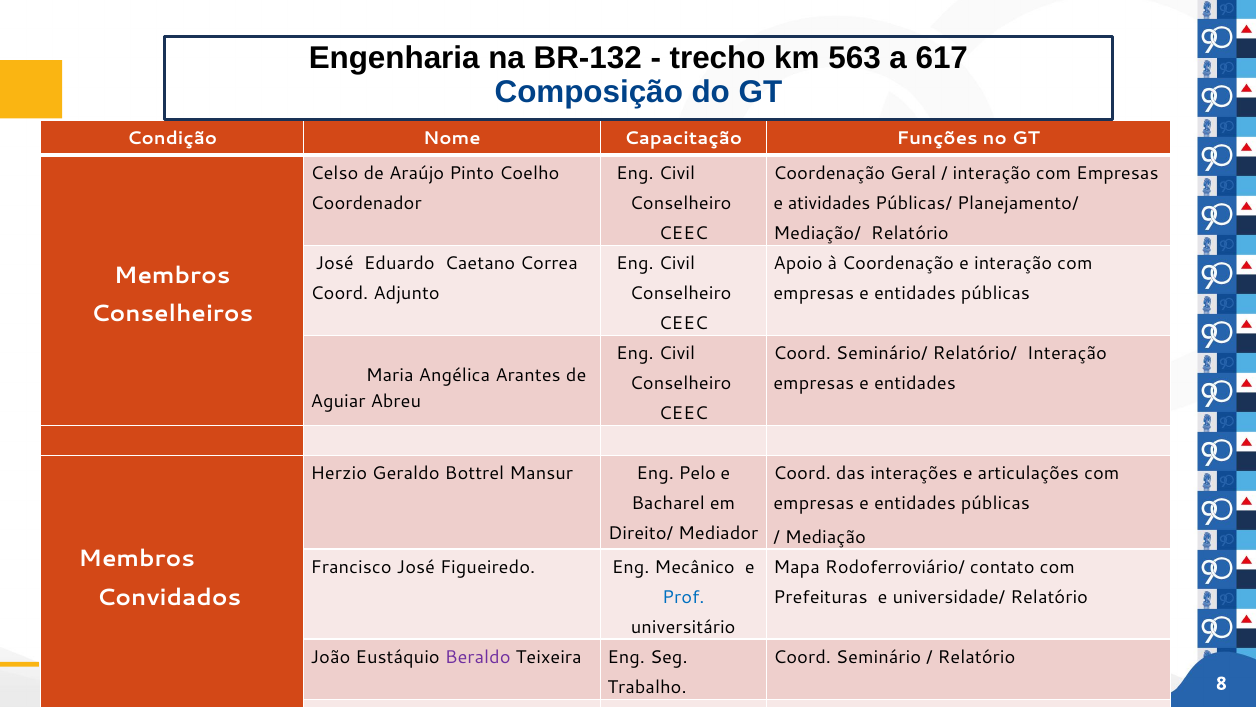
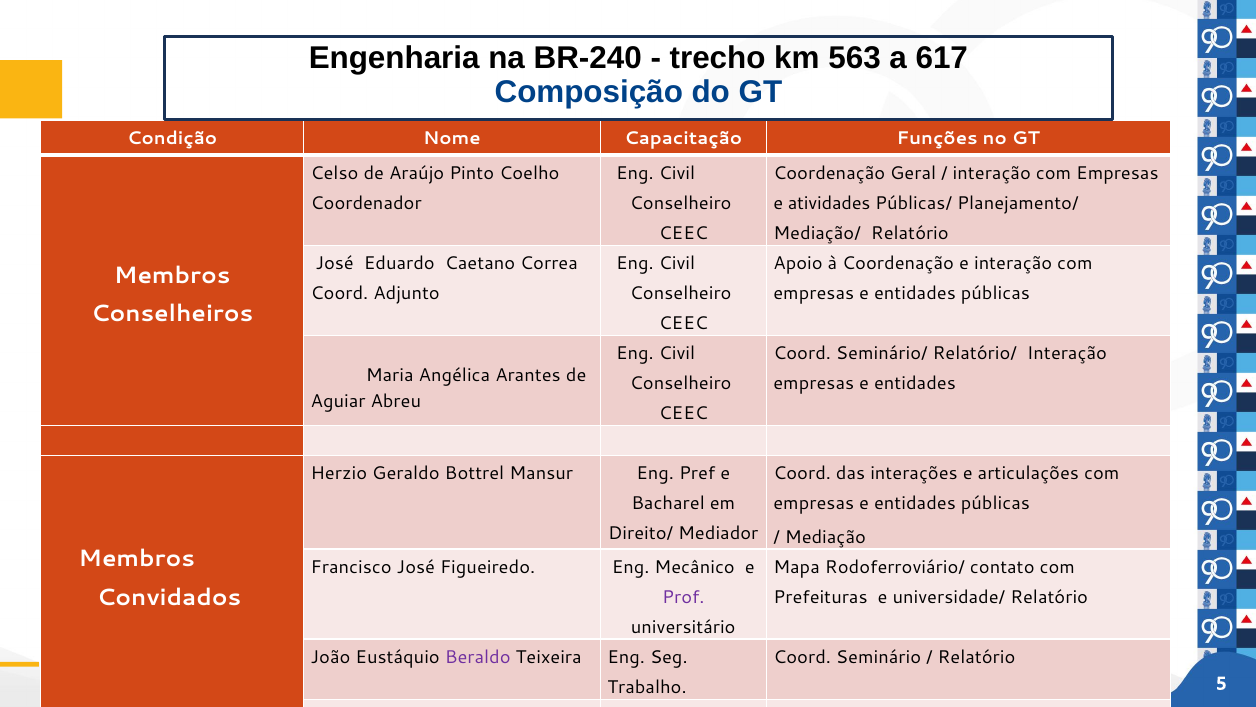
BR-132: BR-132 -> BR-240
Pelo: Pelo -> Pref
Prof colour: blue -> purple
8: 8 -> 5
